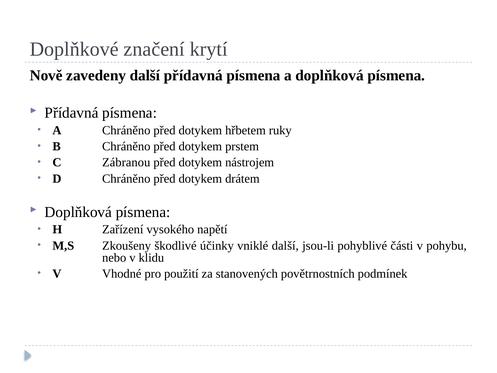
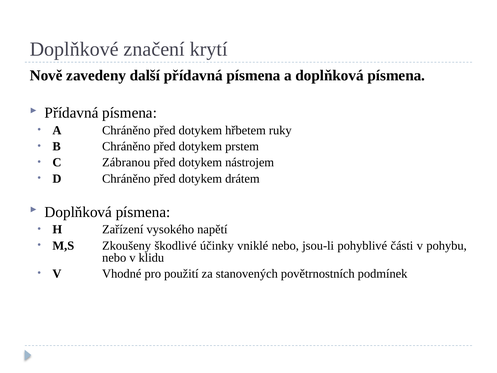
vniklé další: další -> nebo
